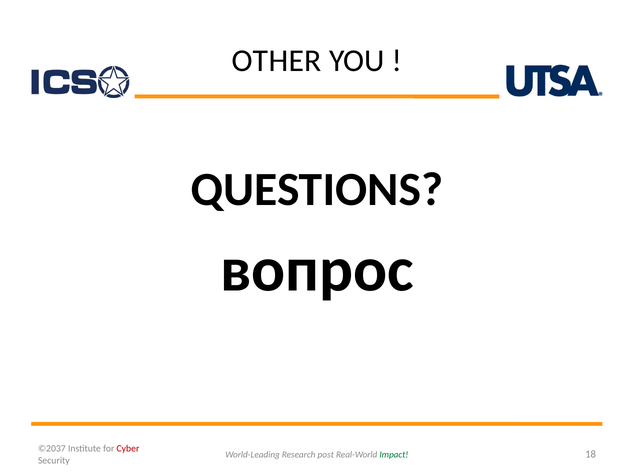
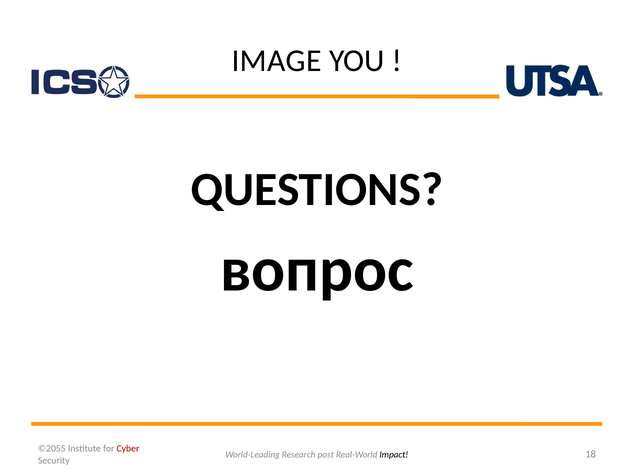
OTHER: OTHER -> IMAGE
©2037: ©2037 -> ©2055
Impact colour: green -> black
